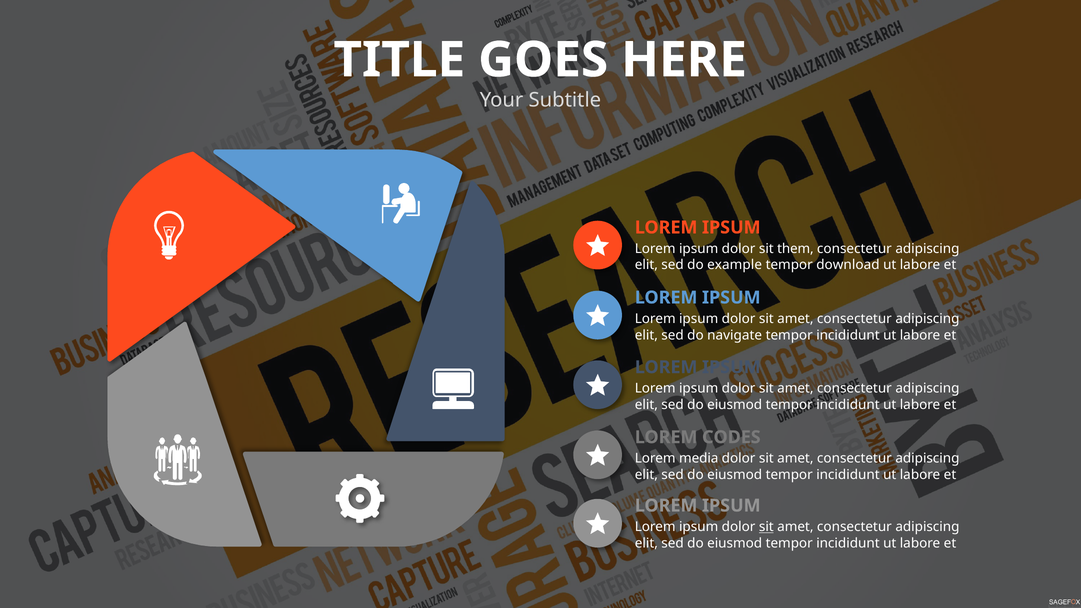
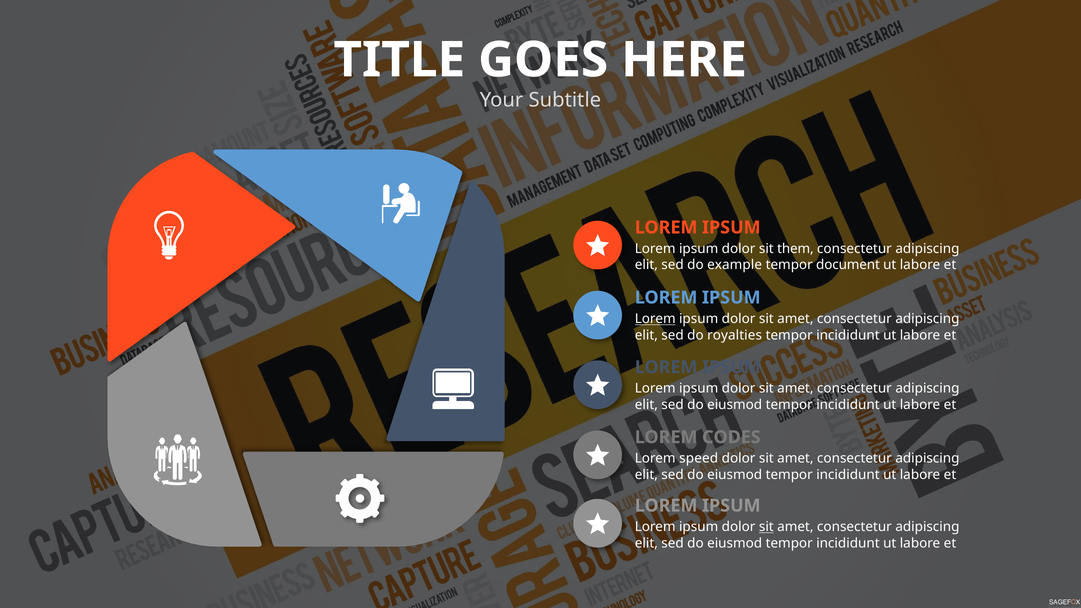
download: download -> document
Lorem at (655, 319) underline: none -> present
navigate: navigate -> royalties
media: media -> speed
